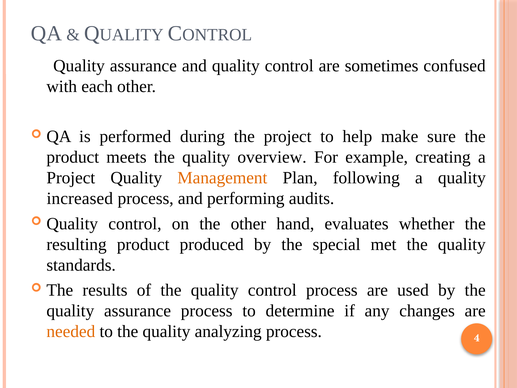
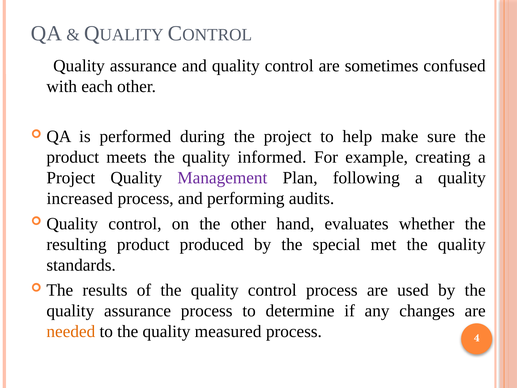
overview: overview -> informed
Management colour: orange -> purple
analyzing: analyzing -> measured
